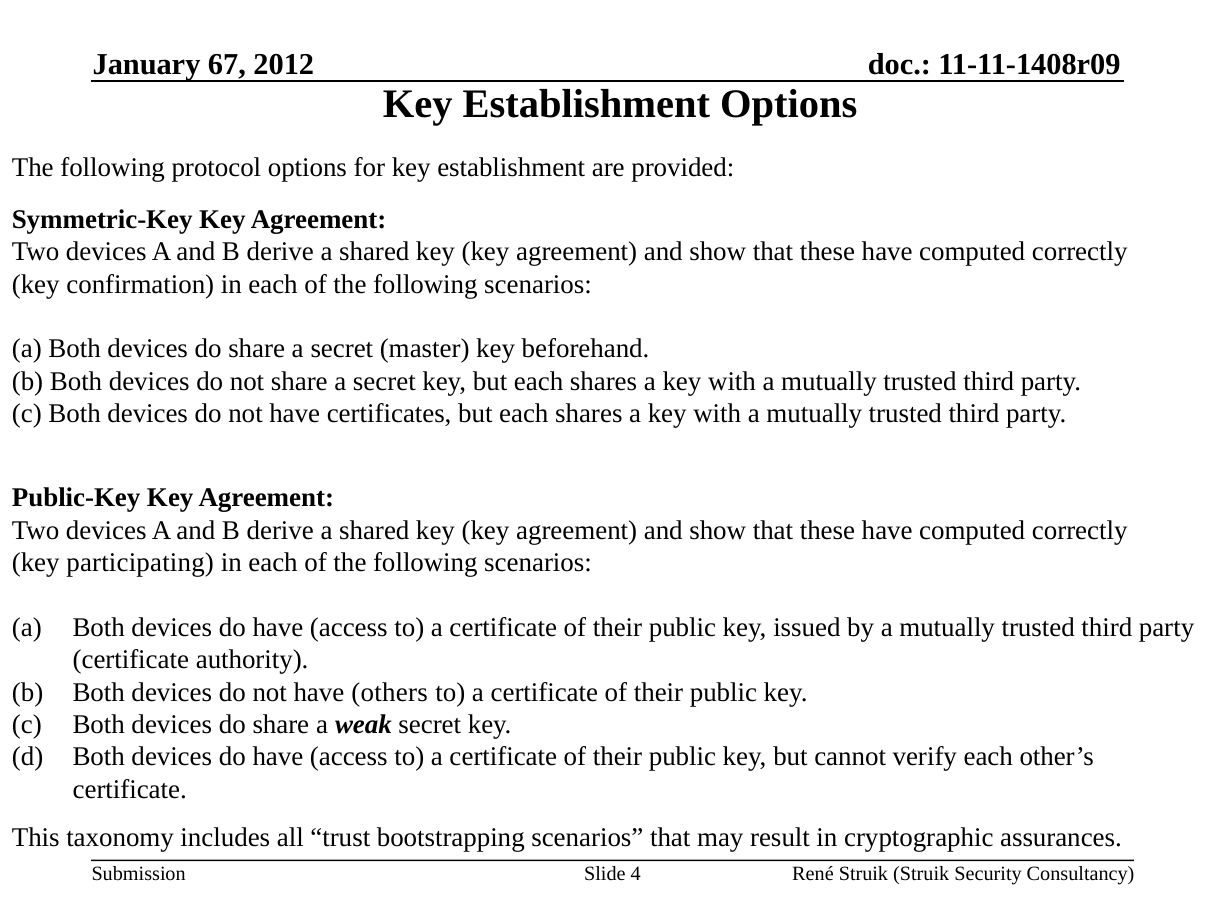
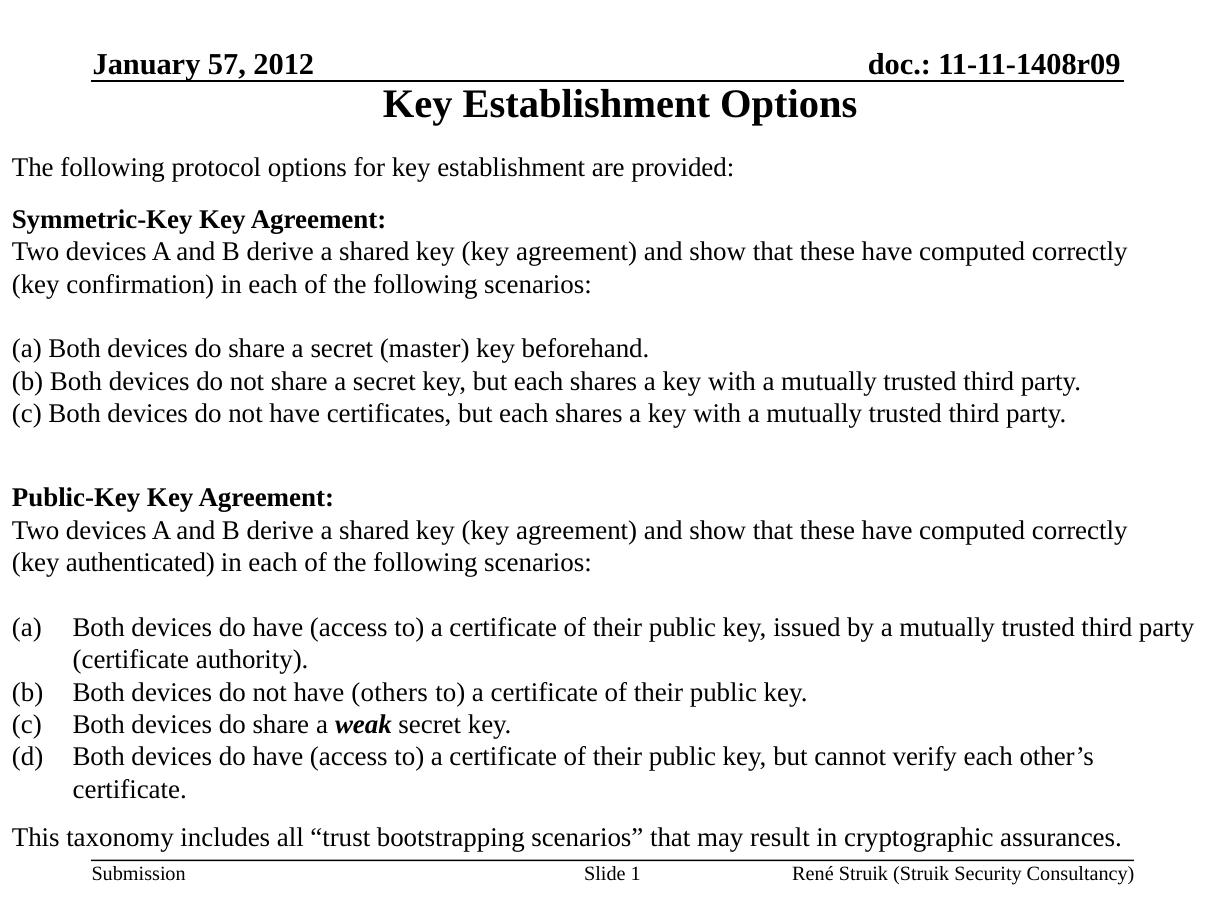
67: 67 -> 57
participating: participating -> authenticated
4: 4 -> 1
